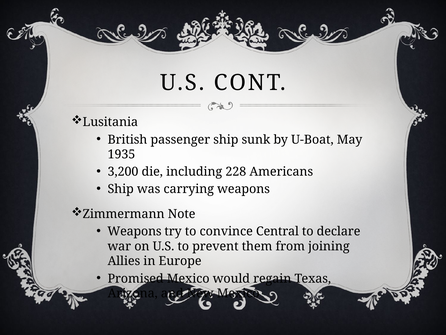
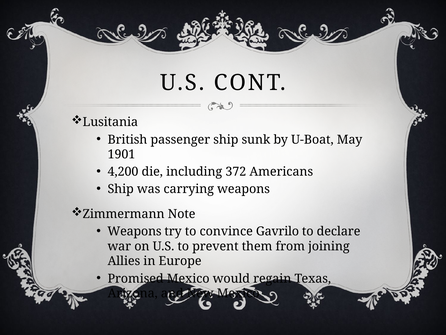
1935: 1935 -> 1901
3,200: 3,200 -> 4,200
228: 228 -> 372
Central: Central -> Gavrilo
